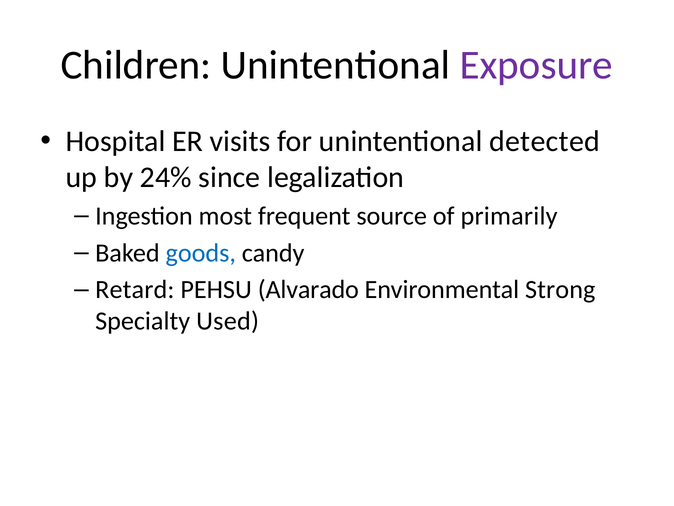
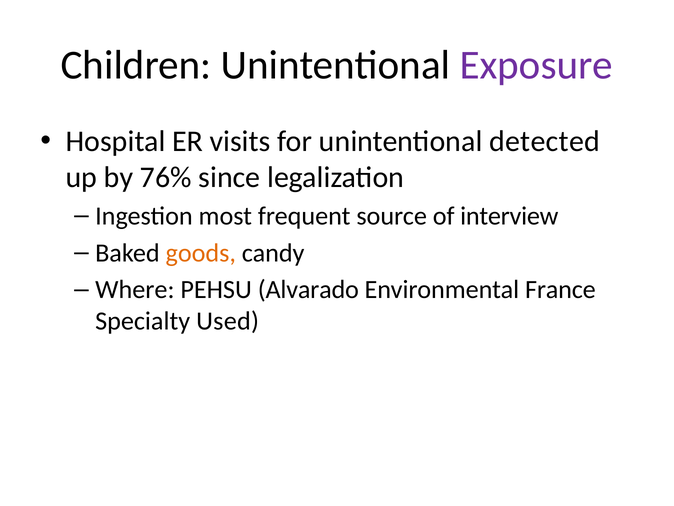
24%: 24% -> 76%
primarily: primarily -> interview
goods colour: blue -> orange
Retard: Retard -> Where
Strong: Strong -> France
